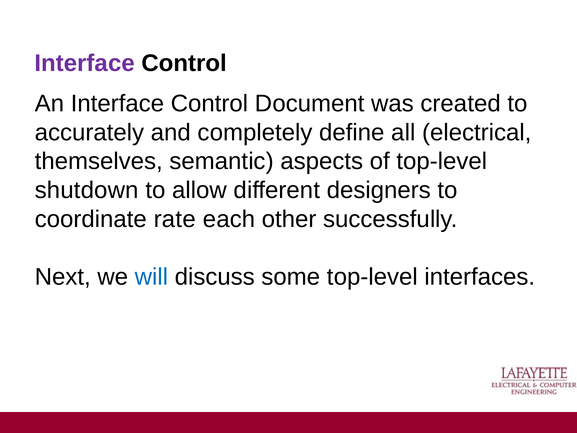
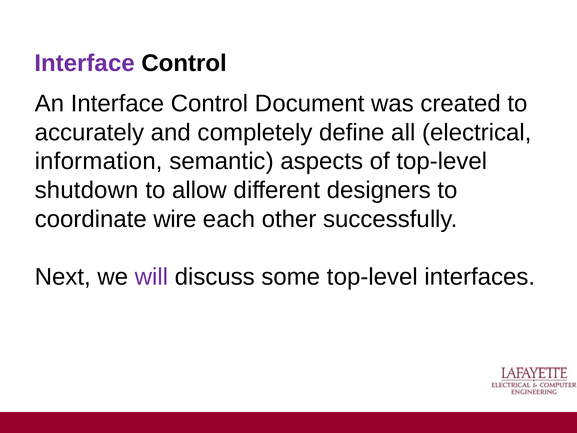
themselves: themselves -> information
rate: rate -> wire
will colour: blue -> purple
